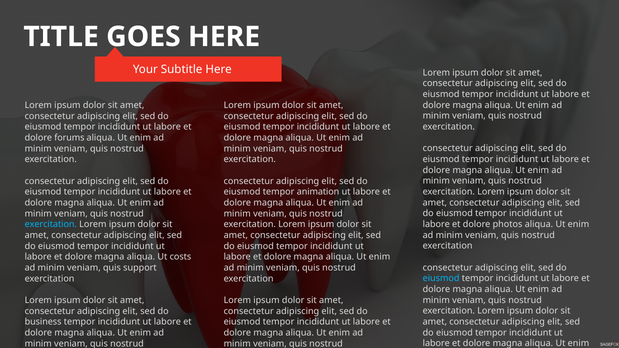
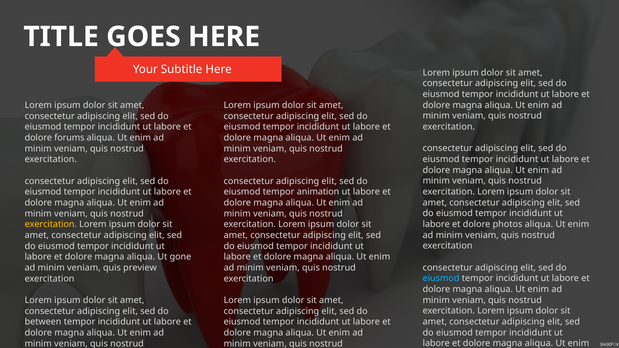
exercitation at (51, 225) colour: light blue -> yellow
costs: costs -> gone
support: support -> preview
business: business -> between
